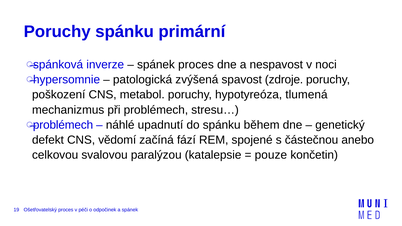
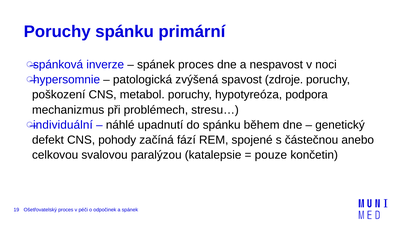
tlumená: tlumená -> podpora
problémech at (63, 125): problémech -> individuální
vědomí: vědomí -> pohody
